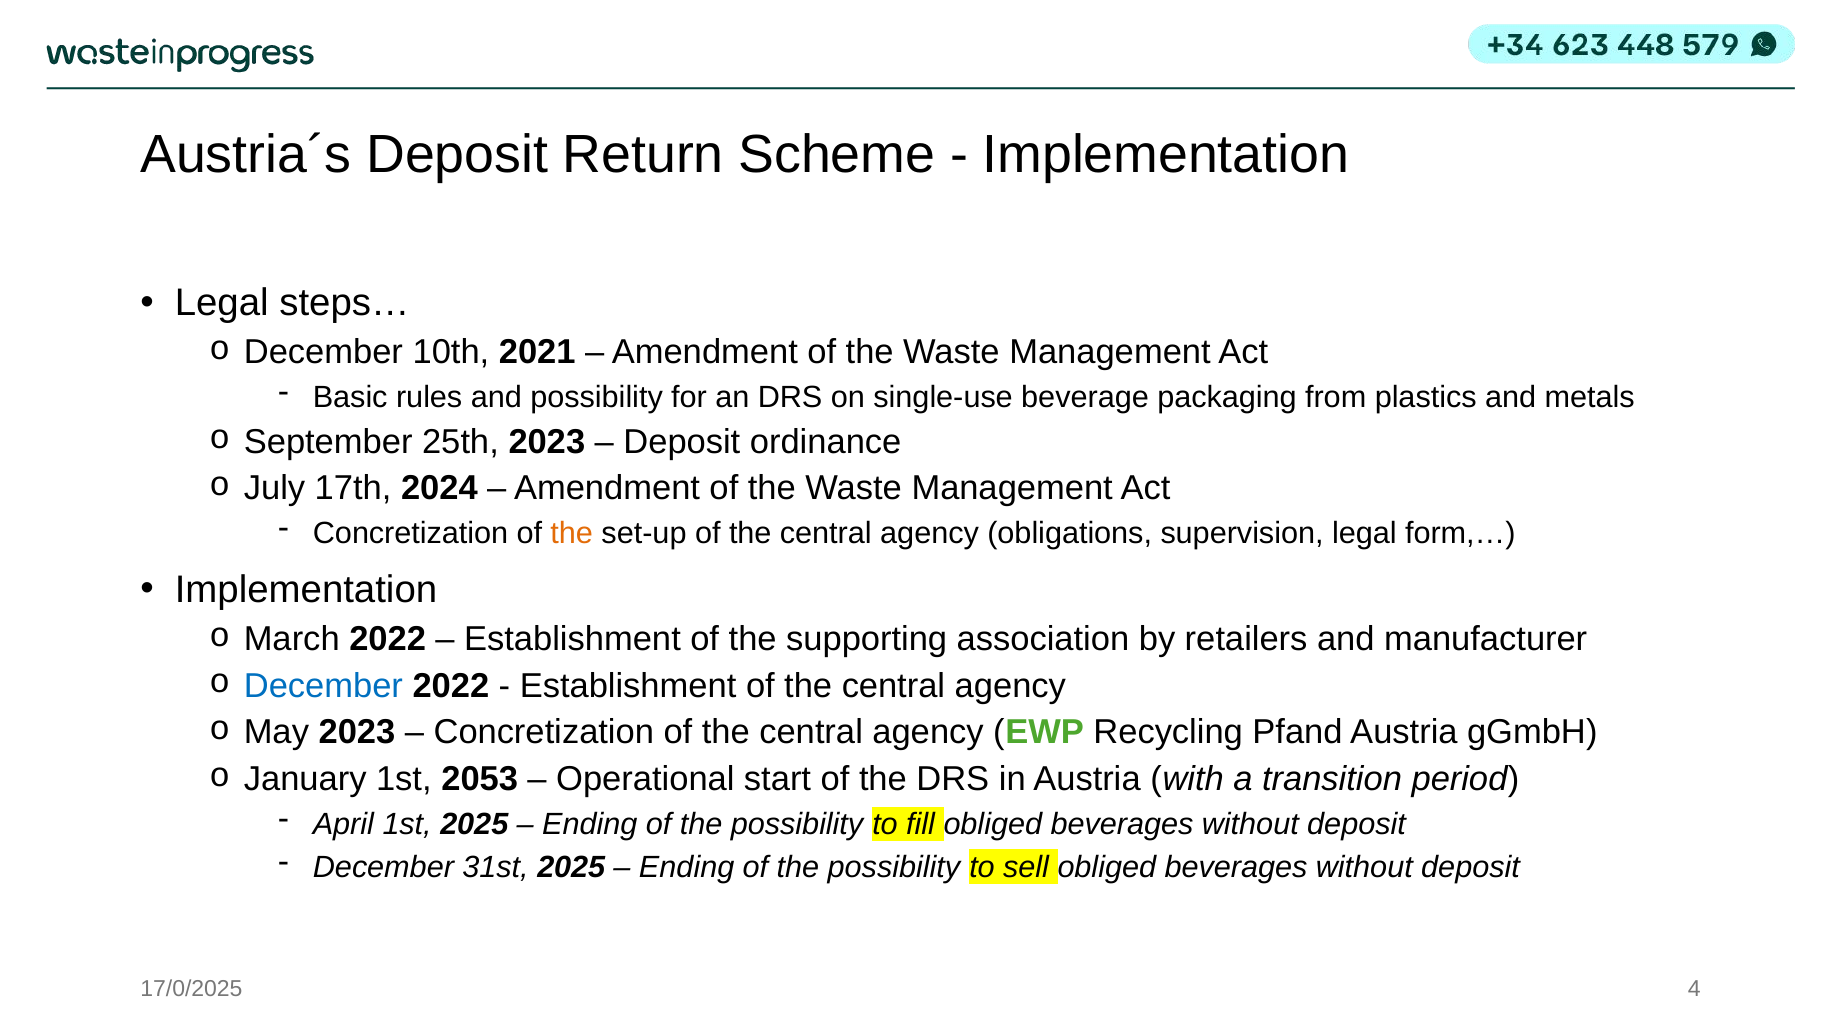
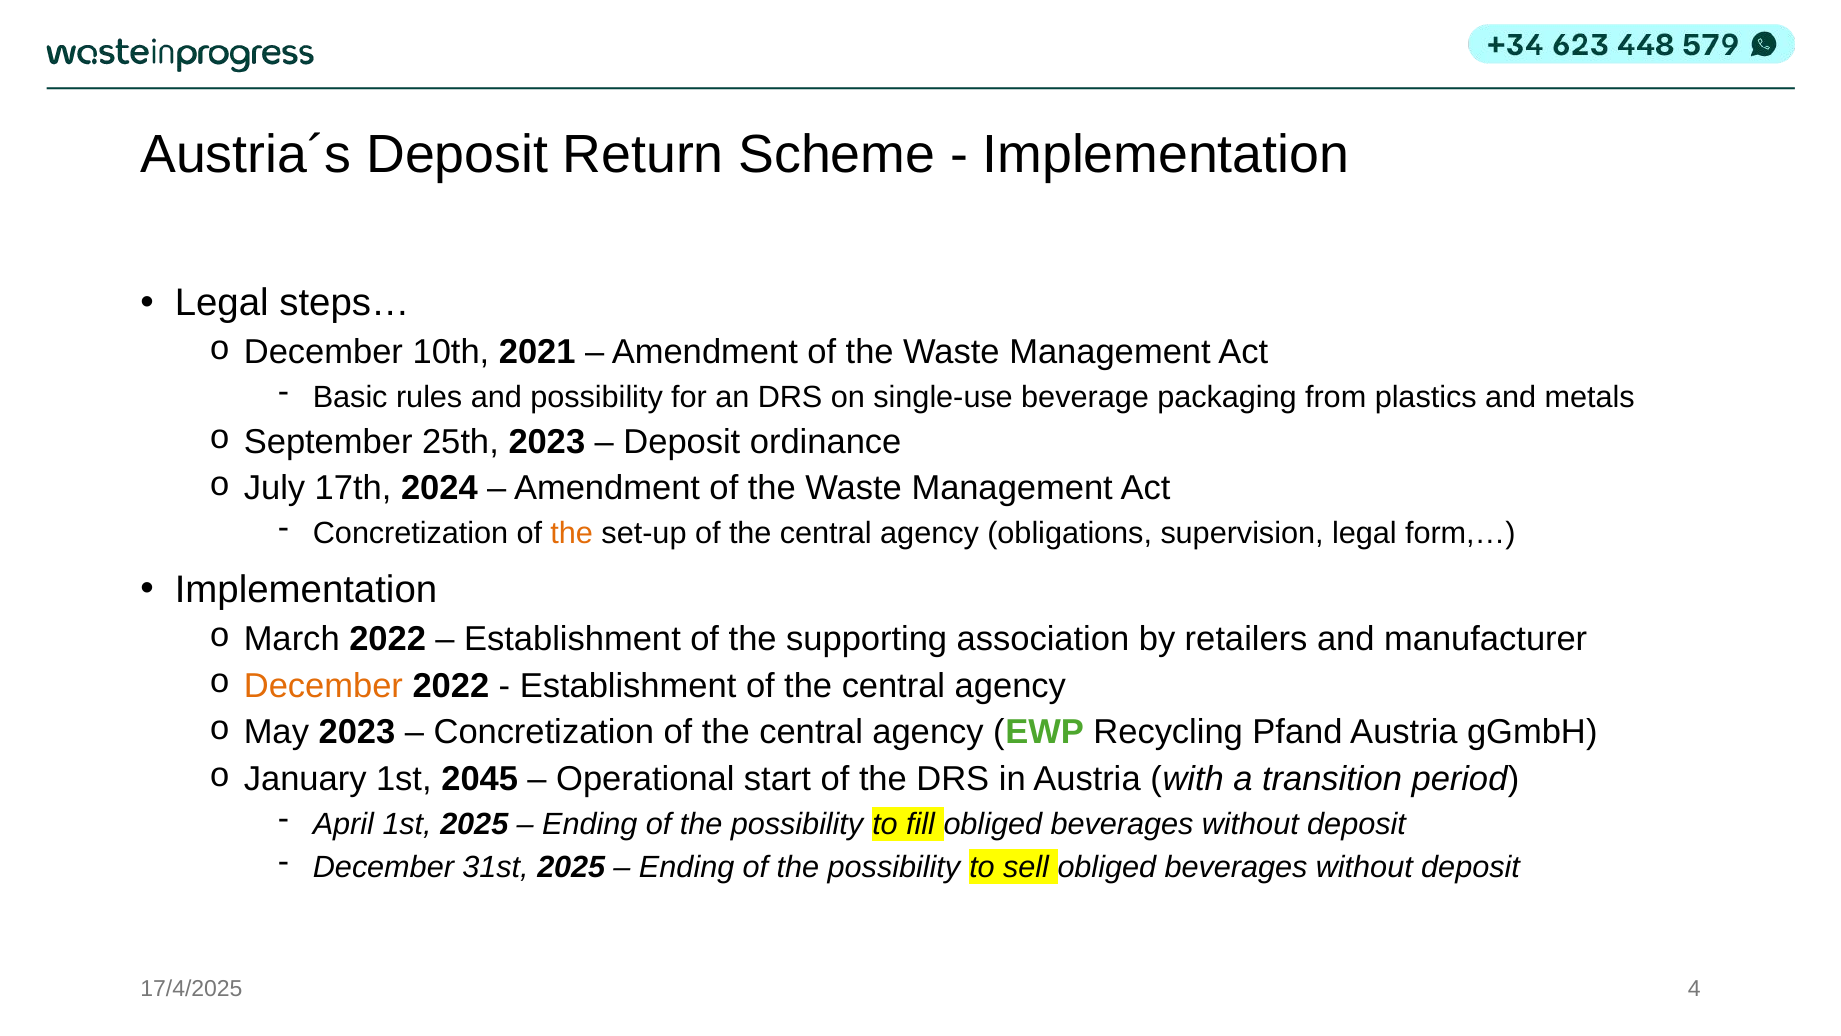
December at (323, 685) colour: blue -> orange
2053: 2053 -> 2045
17/0/2025: 17/0/2025 -> 17/4/2025
